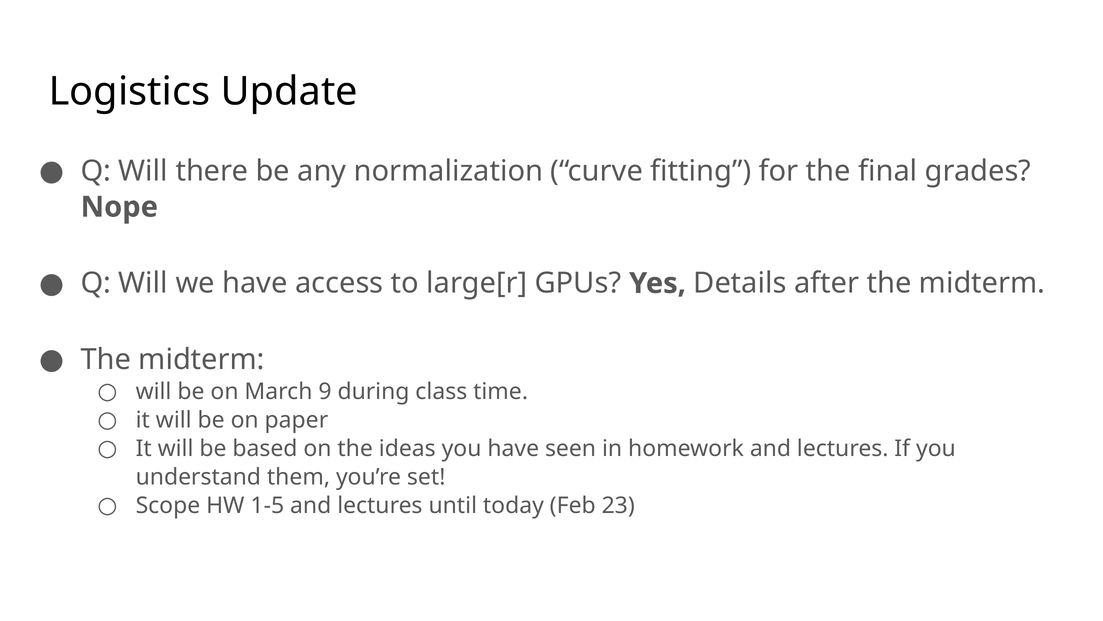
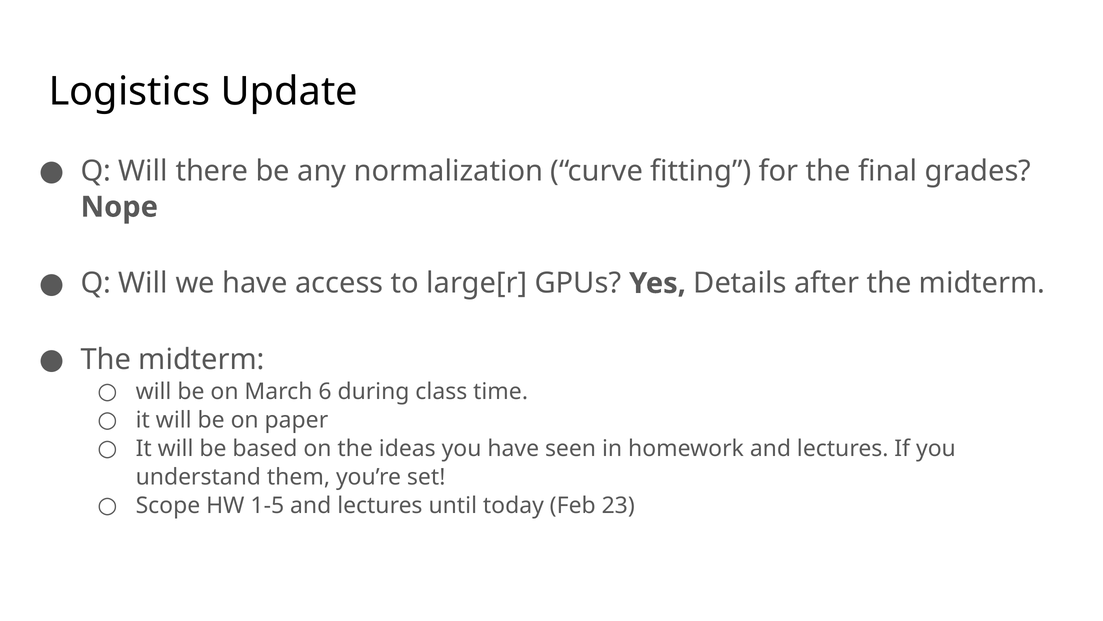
9: 9 -> 6
